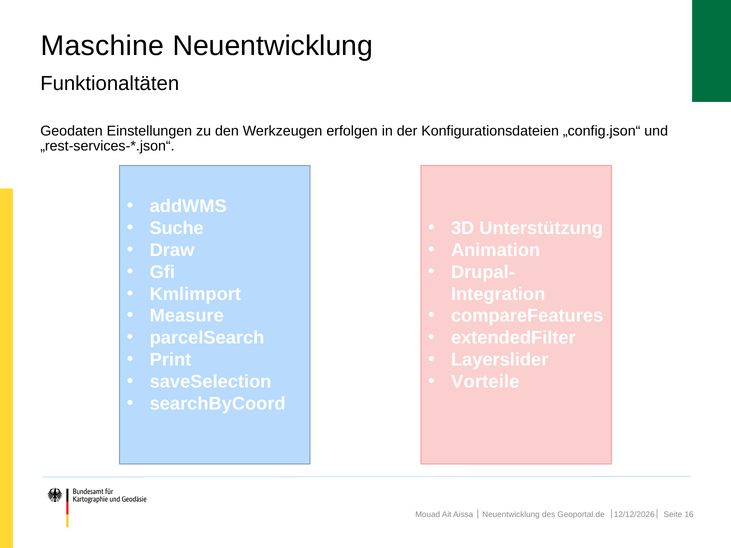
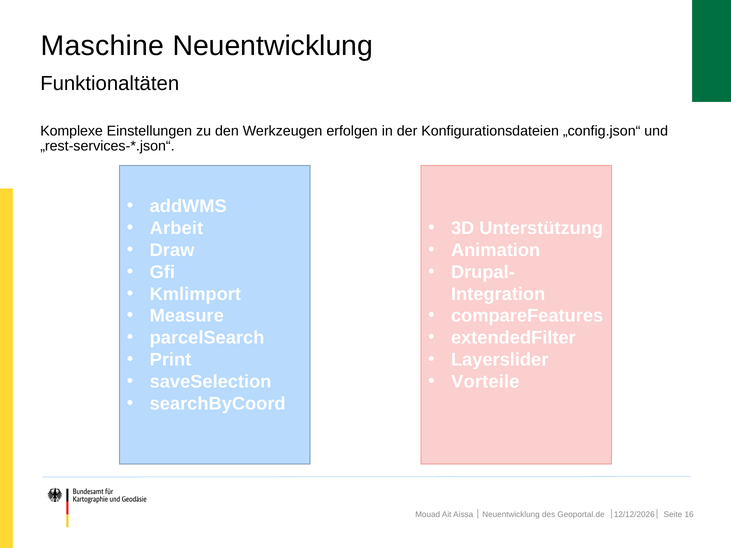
Geodaten: Geodaten -> Komplexe
Suche: Suche -> Arbeit
